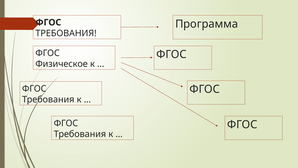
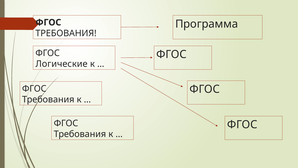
Физическое: Физическое -> Логические
